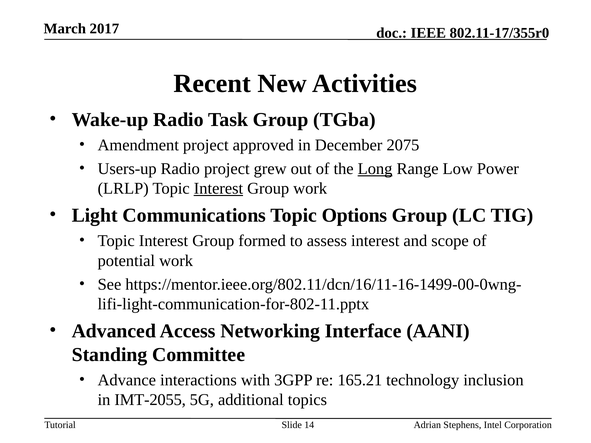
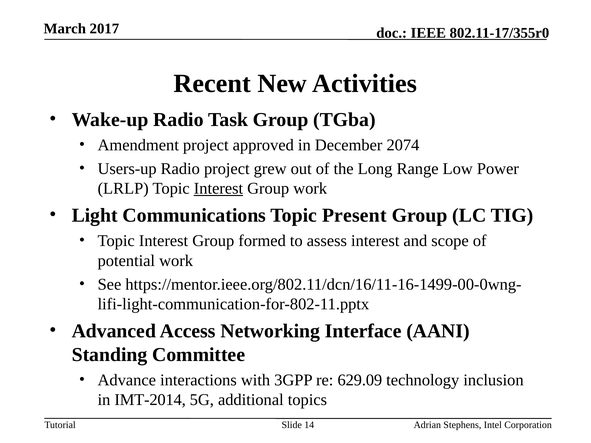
2075: 2075 -> 2074
Long underline: present -> none
Options: Options -> Present
165.21: 165.21 -> 629.09
IMT-2055: IMT-2055 -> IMT-2014
